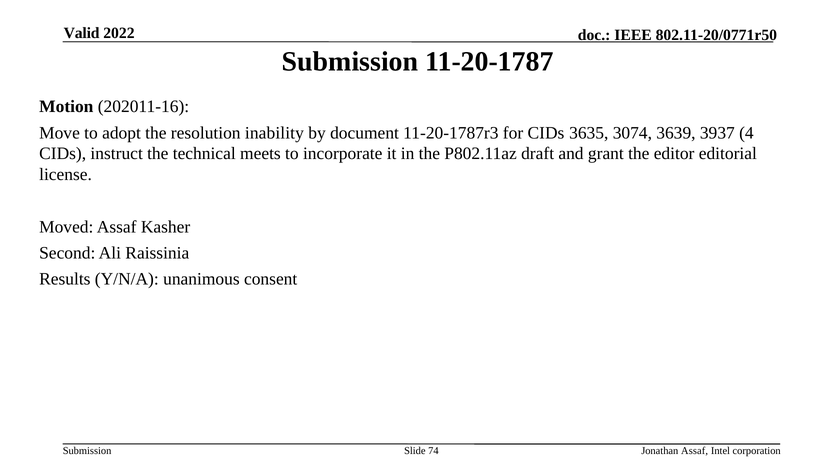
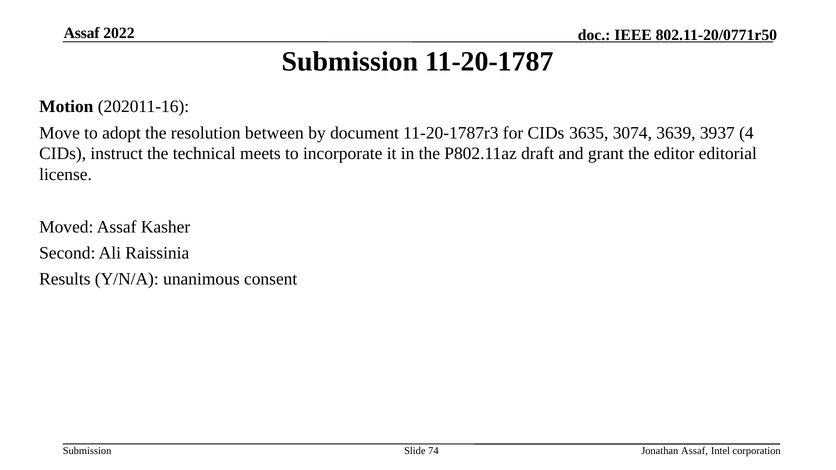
Valid at (82, 33): Valid -> Assaf
inability: inability -> between
